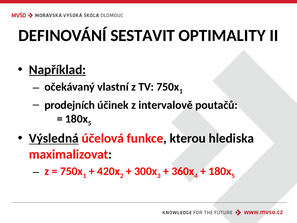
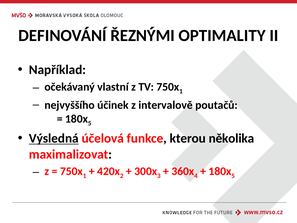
SESTAVIT: SESTAVIT -> ŘEZNÝMI
Například underline: present -> none
prodejních: prodejních -> nejvyššího
hlediska: hlediska -> několika
